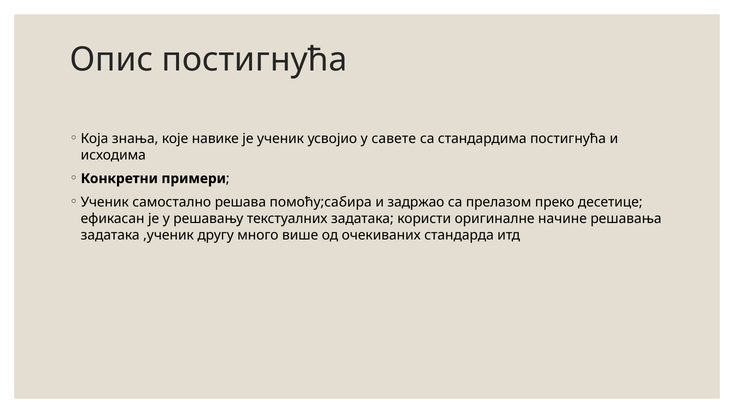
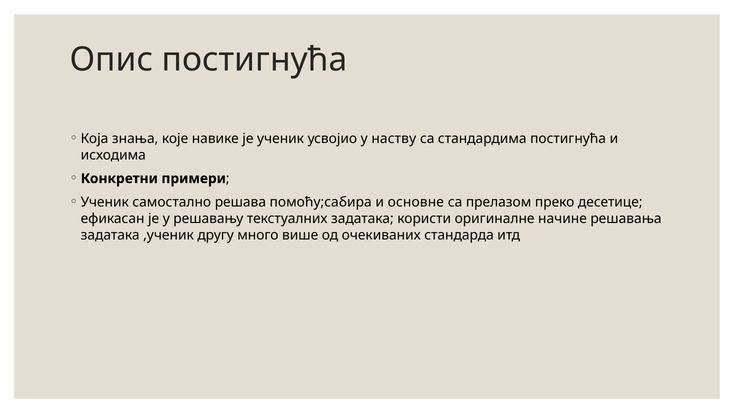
савете: савете -> наству
задржао: задржао -> основне
